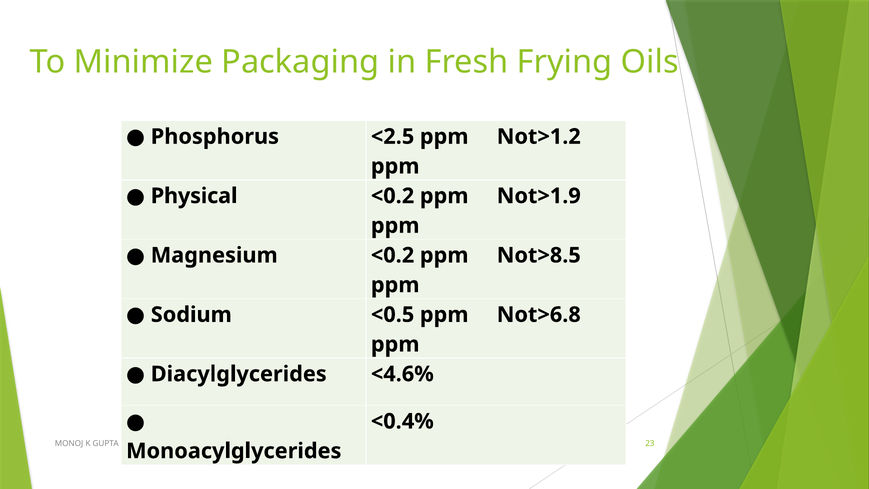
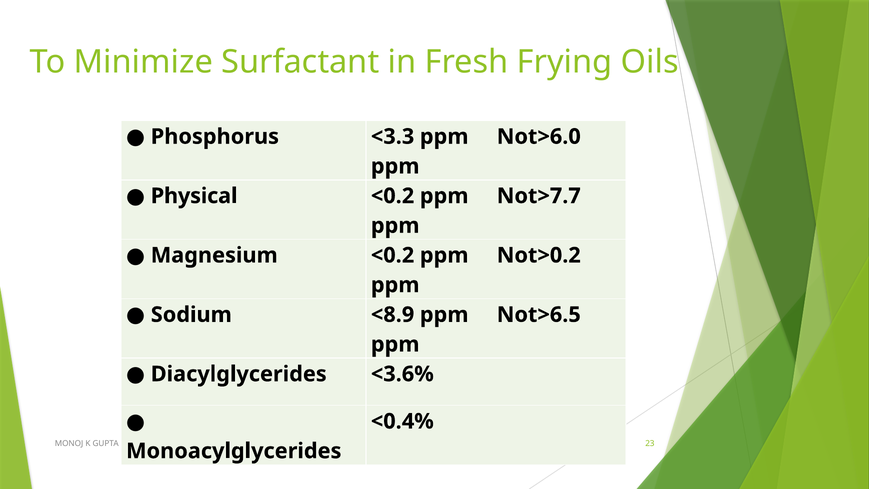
Packaging: Packaging -> Surfactant
<2.5: <2.5 -> <3.3
Not>1.2: Not>1.2 -> Not>6.0
Not>1.9: Not>1.9 -> Not>7.7
Not>8.5: Not>8.5 -> Not>0.2
<0.5: <0.5 -> <8.9
Not>6.8: Not>6.8 -> Not>6.5
<4.6%: <4.6% -> <3.6%
